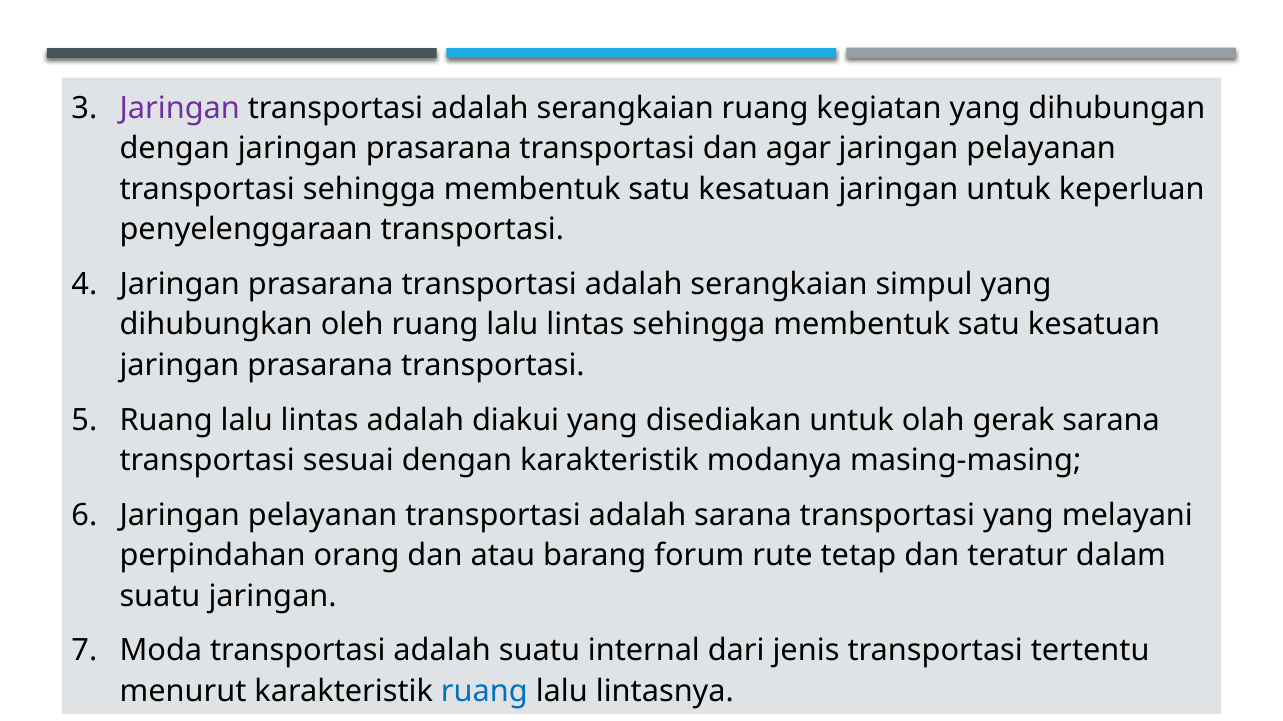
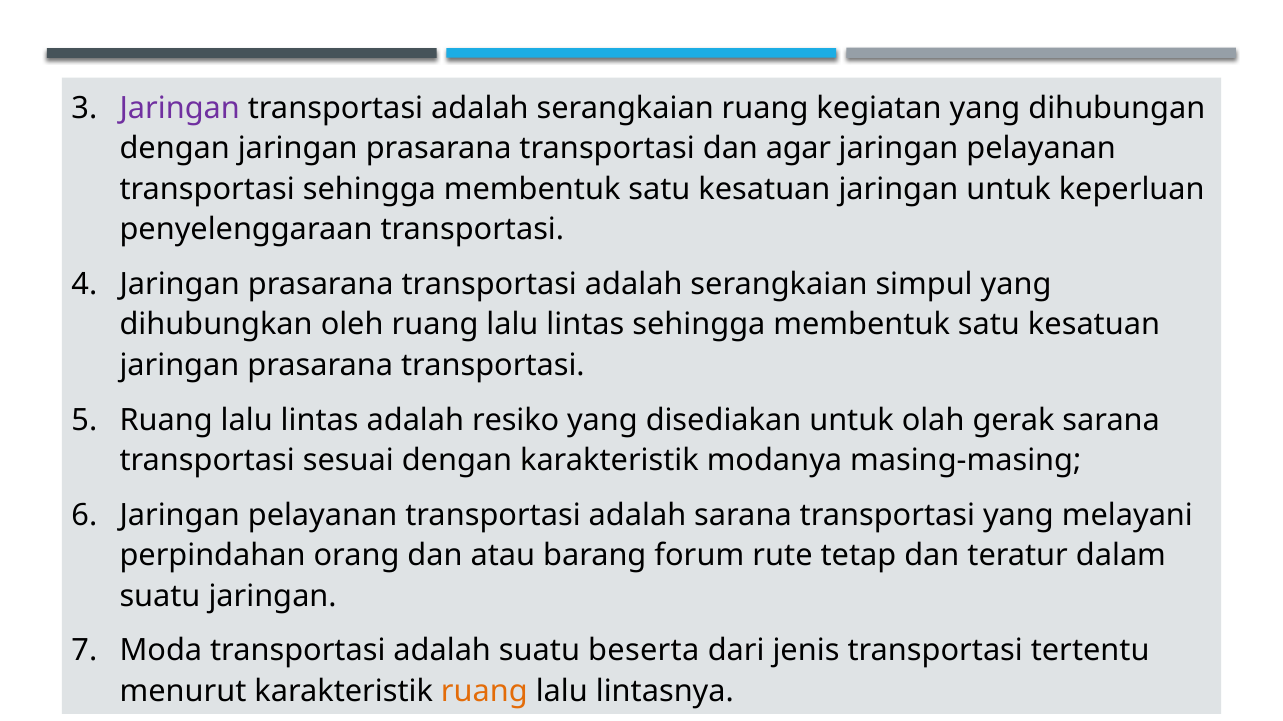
diakui: diakui -> resiko
internal: internal -> beserta
ruang at (484, 692) colour: blue -> orange
